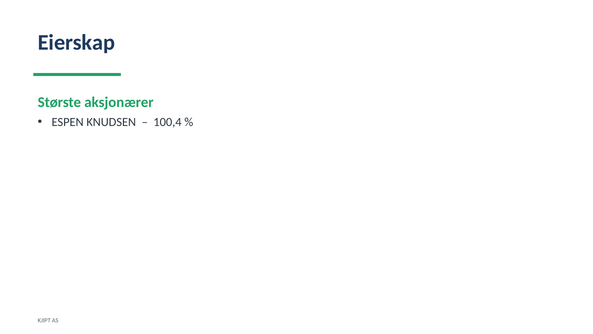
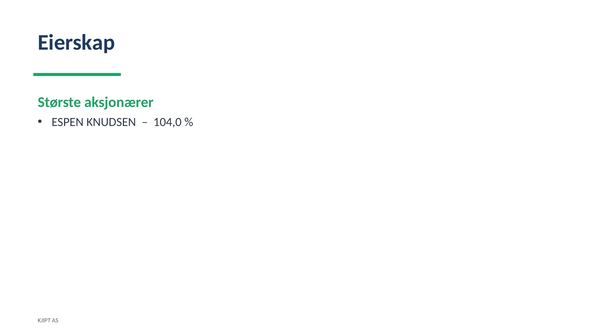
100,4: 100,4 -> 104,0
